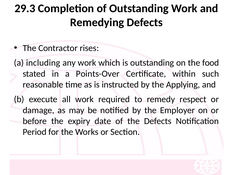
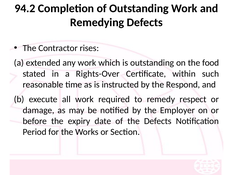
29.3: 29.3 -> 94.2
including: including -> extended
Points-Over: Points-Over -> Rights-Over
Applying: Applying -> Respond
